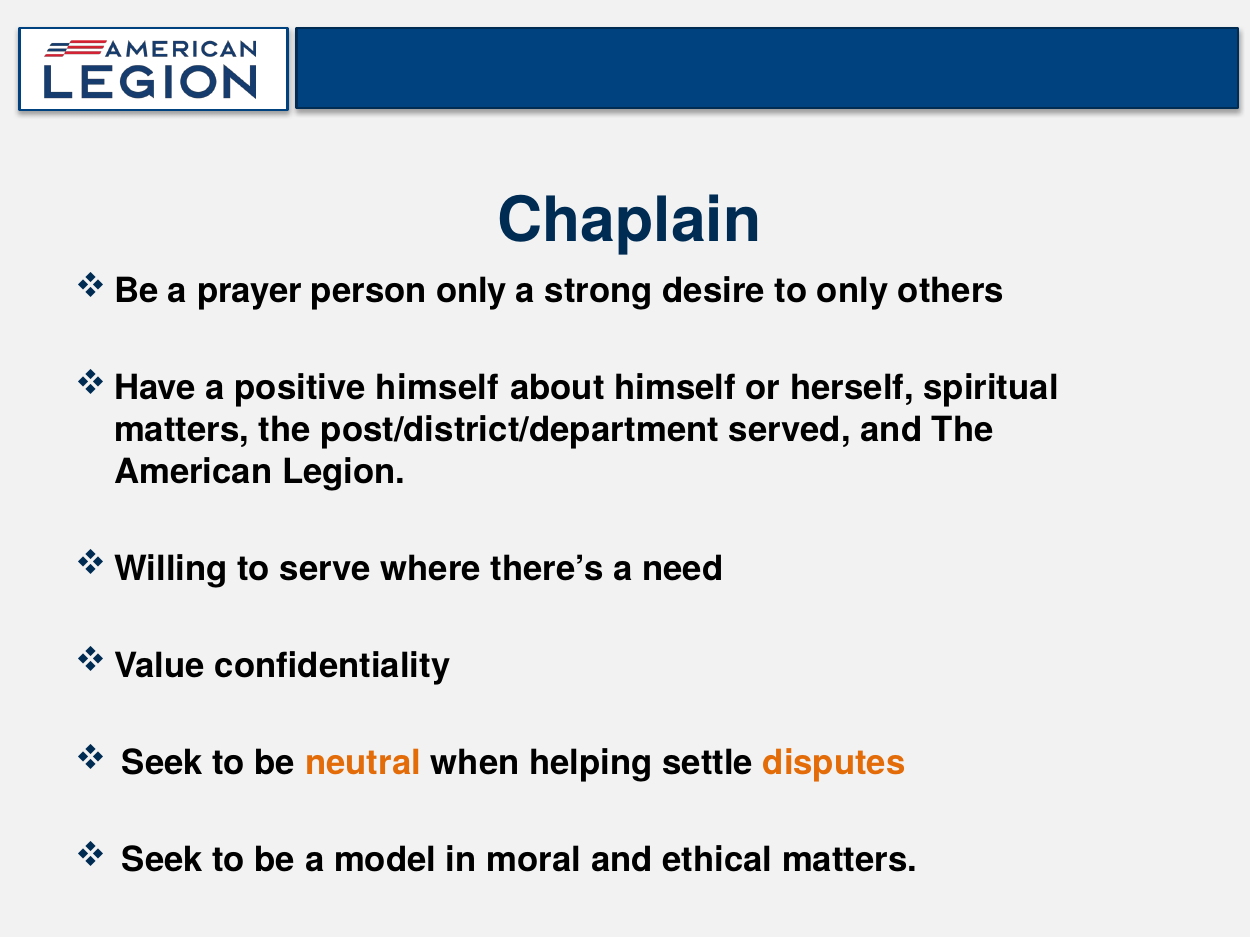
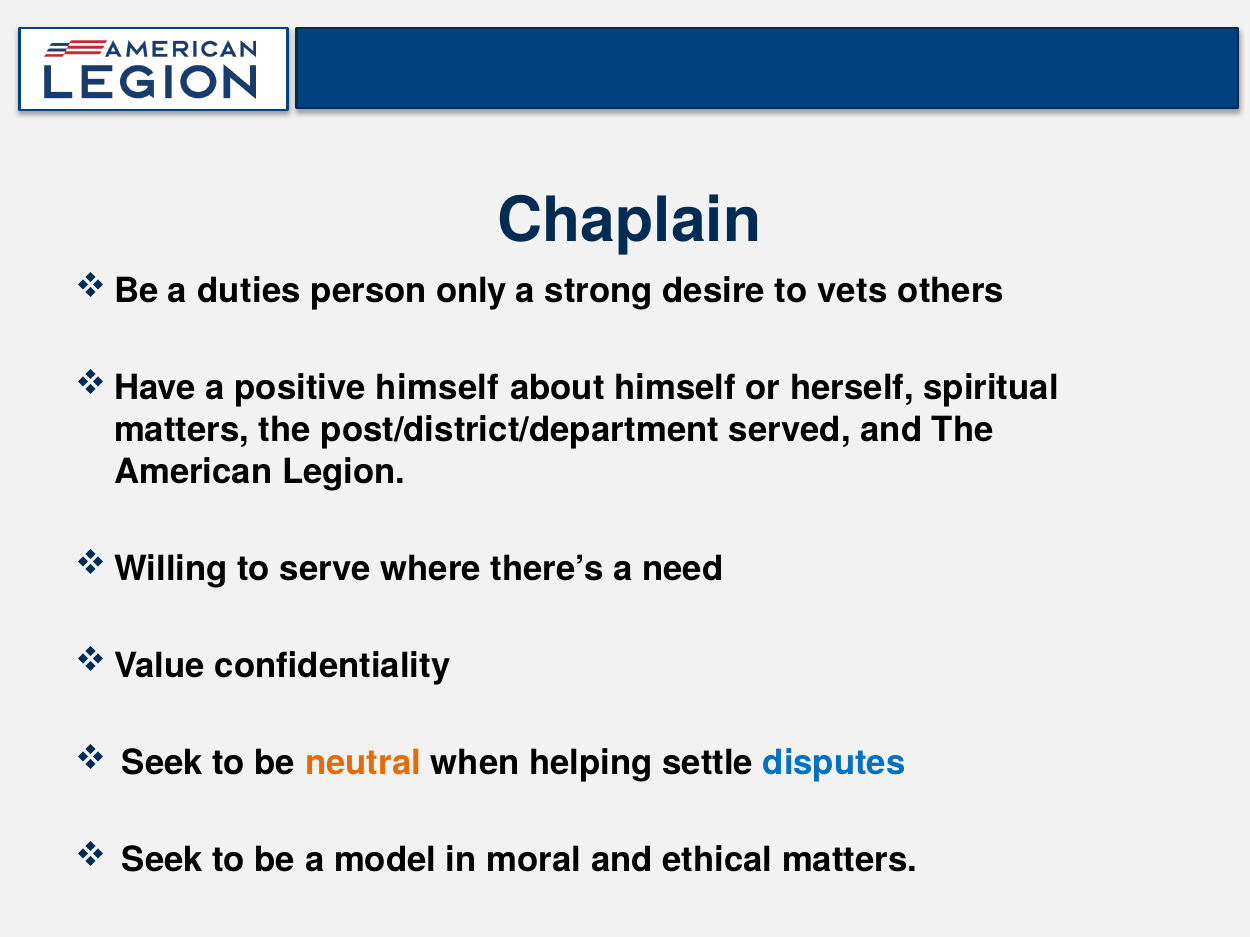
prayer: prayer -> duties
to only: only -> vets
disputes colour: orange -> blue
